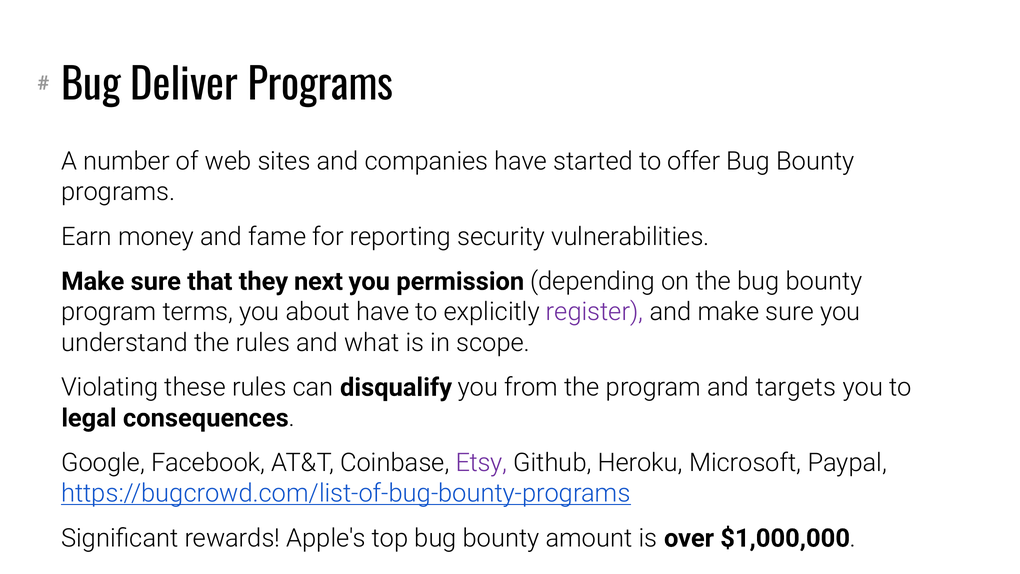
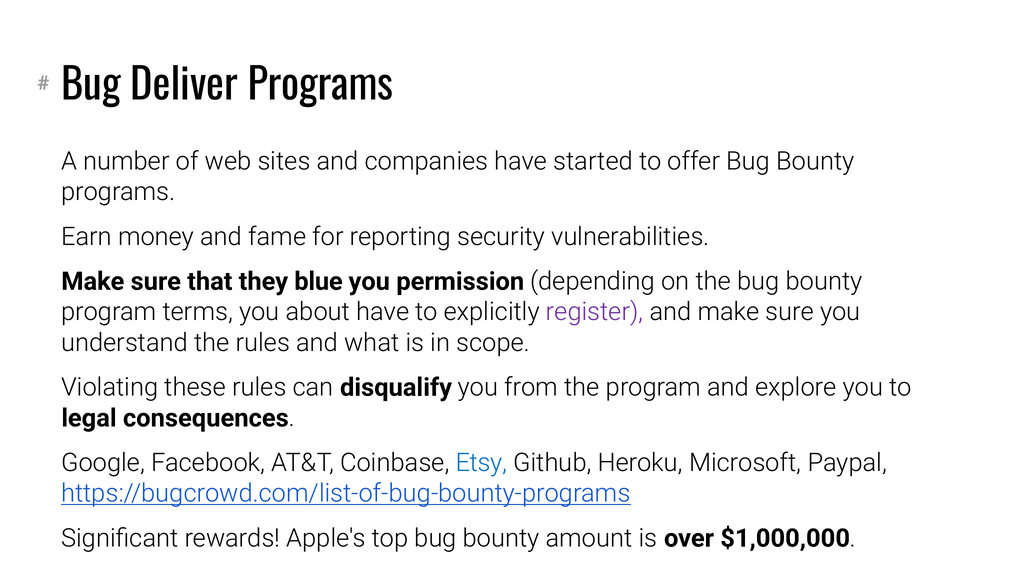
next: next -> blue
targets: targets -> explore
Etsy colour: purple -> blue
